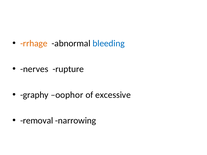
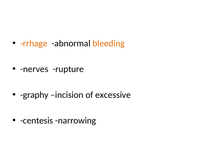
bleeding colour: blue -> orange
oophor: oophor -> incision
removal: removal -> centesis
